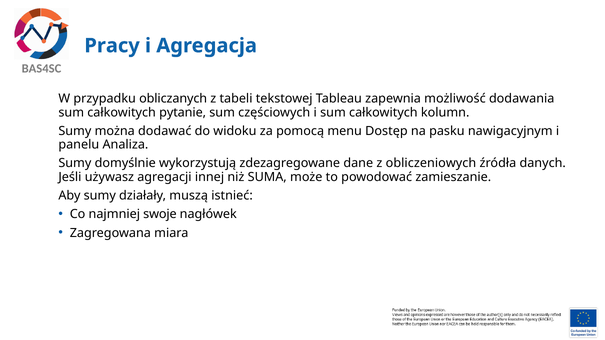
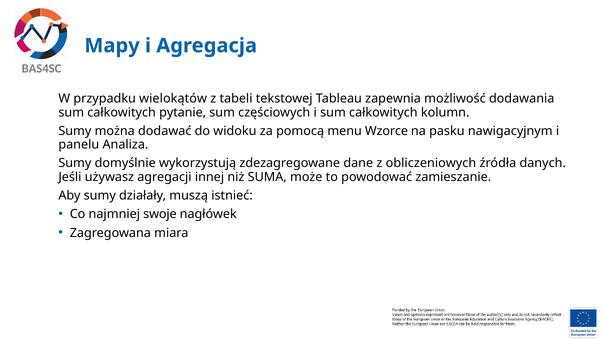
Pracy: Pracy -> Mapy
obliczanych: obliczanych -> wielokątów
Dostęp: Dostęp -> Wzorce
